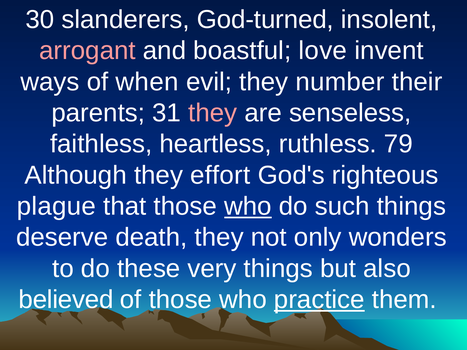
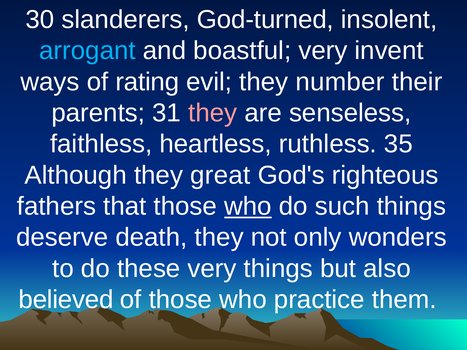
arrogant colour: pink -> light blue
boastful love: love -> very
when: when -> rating
79: 79 -> 35
effort: effort -> great
plague: plague -> fathers
practice underline: present -> none
